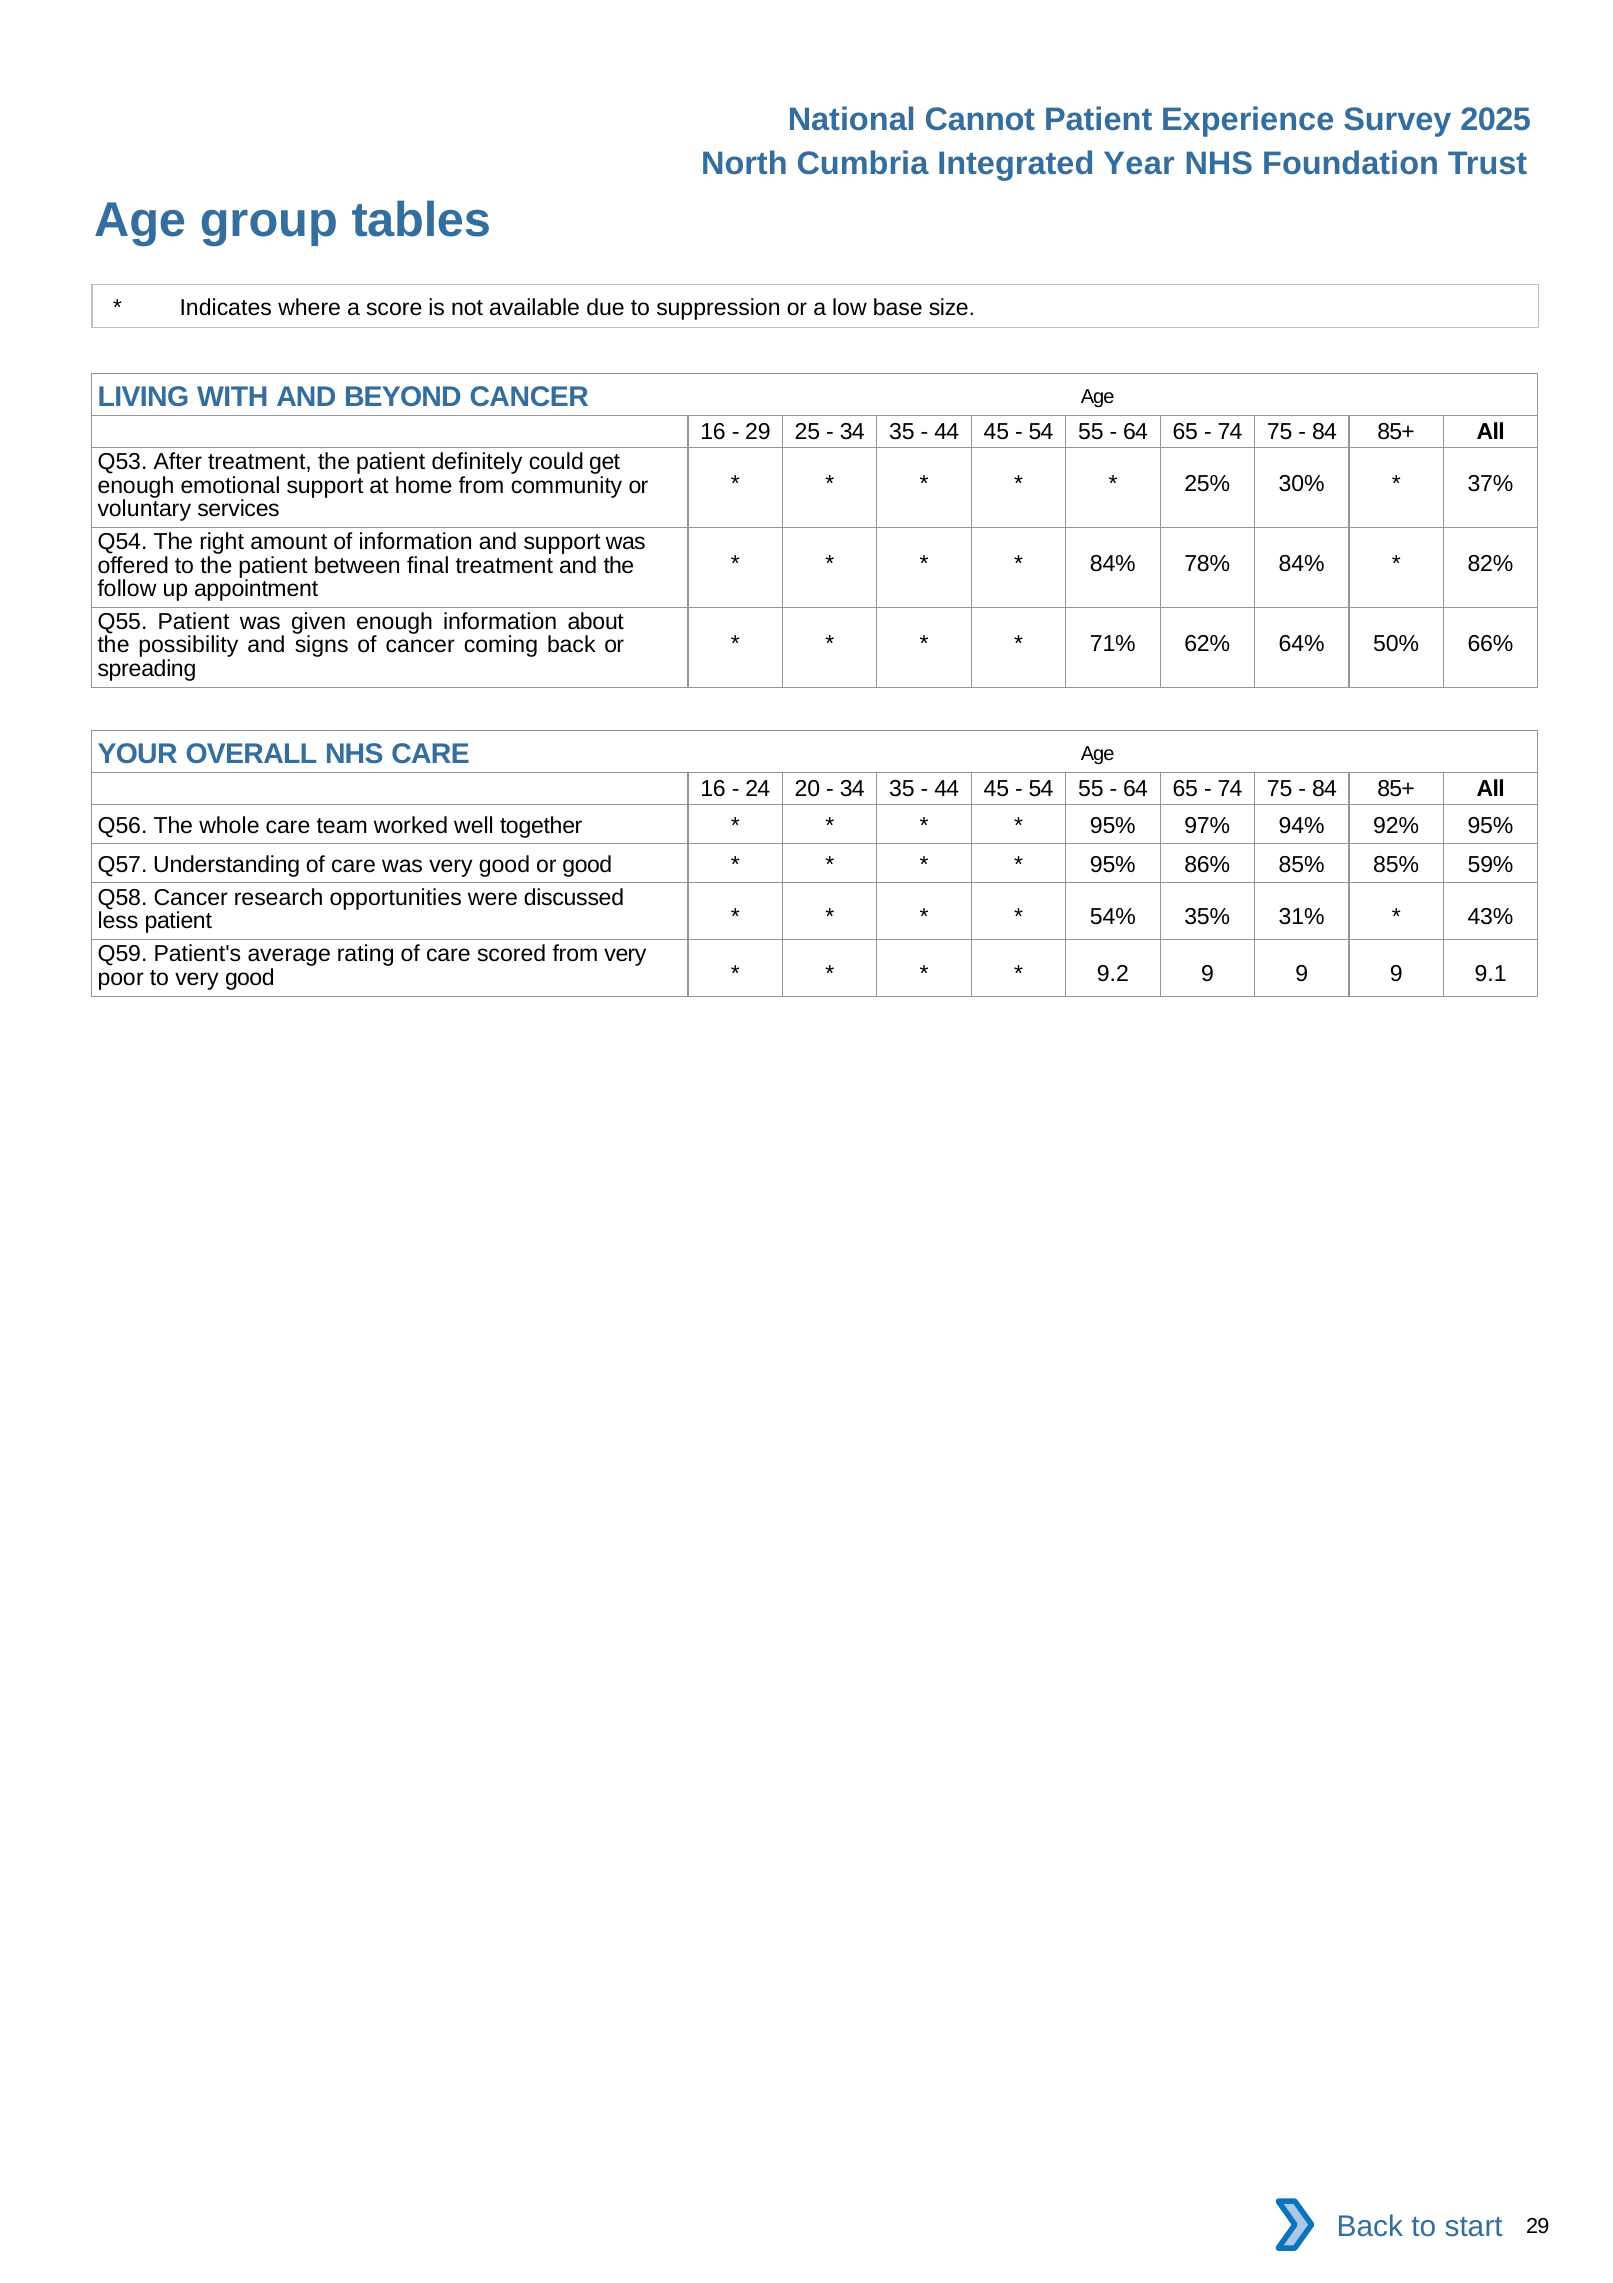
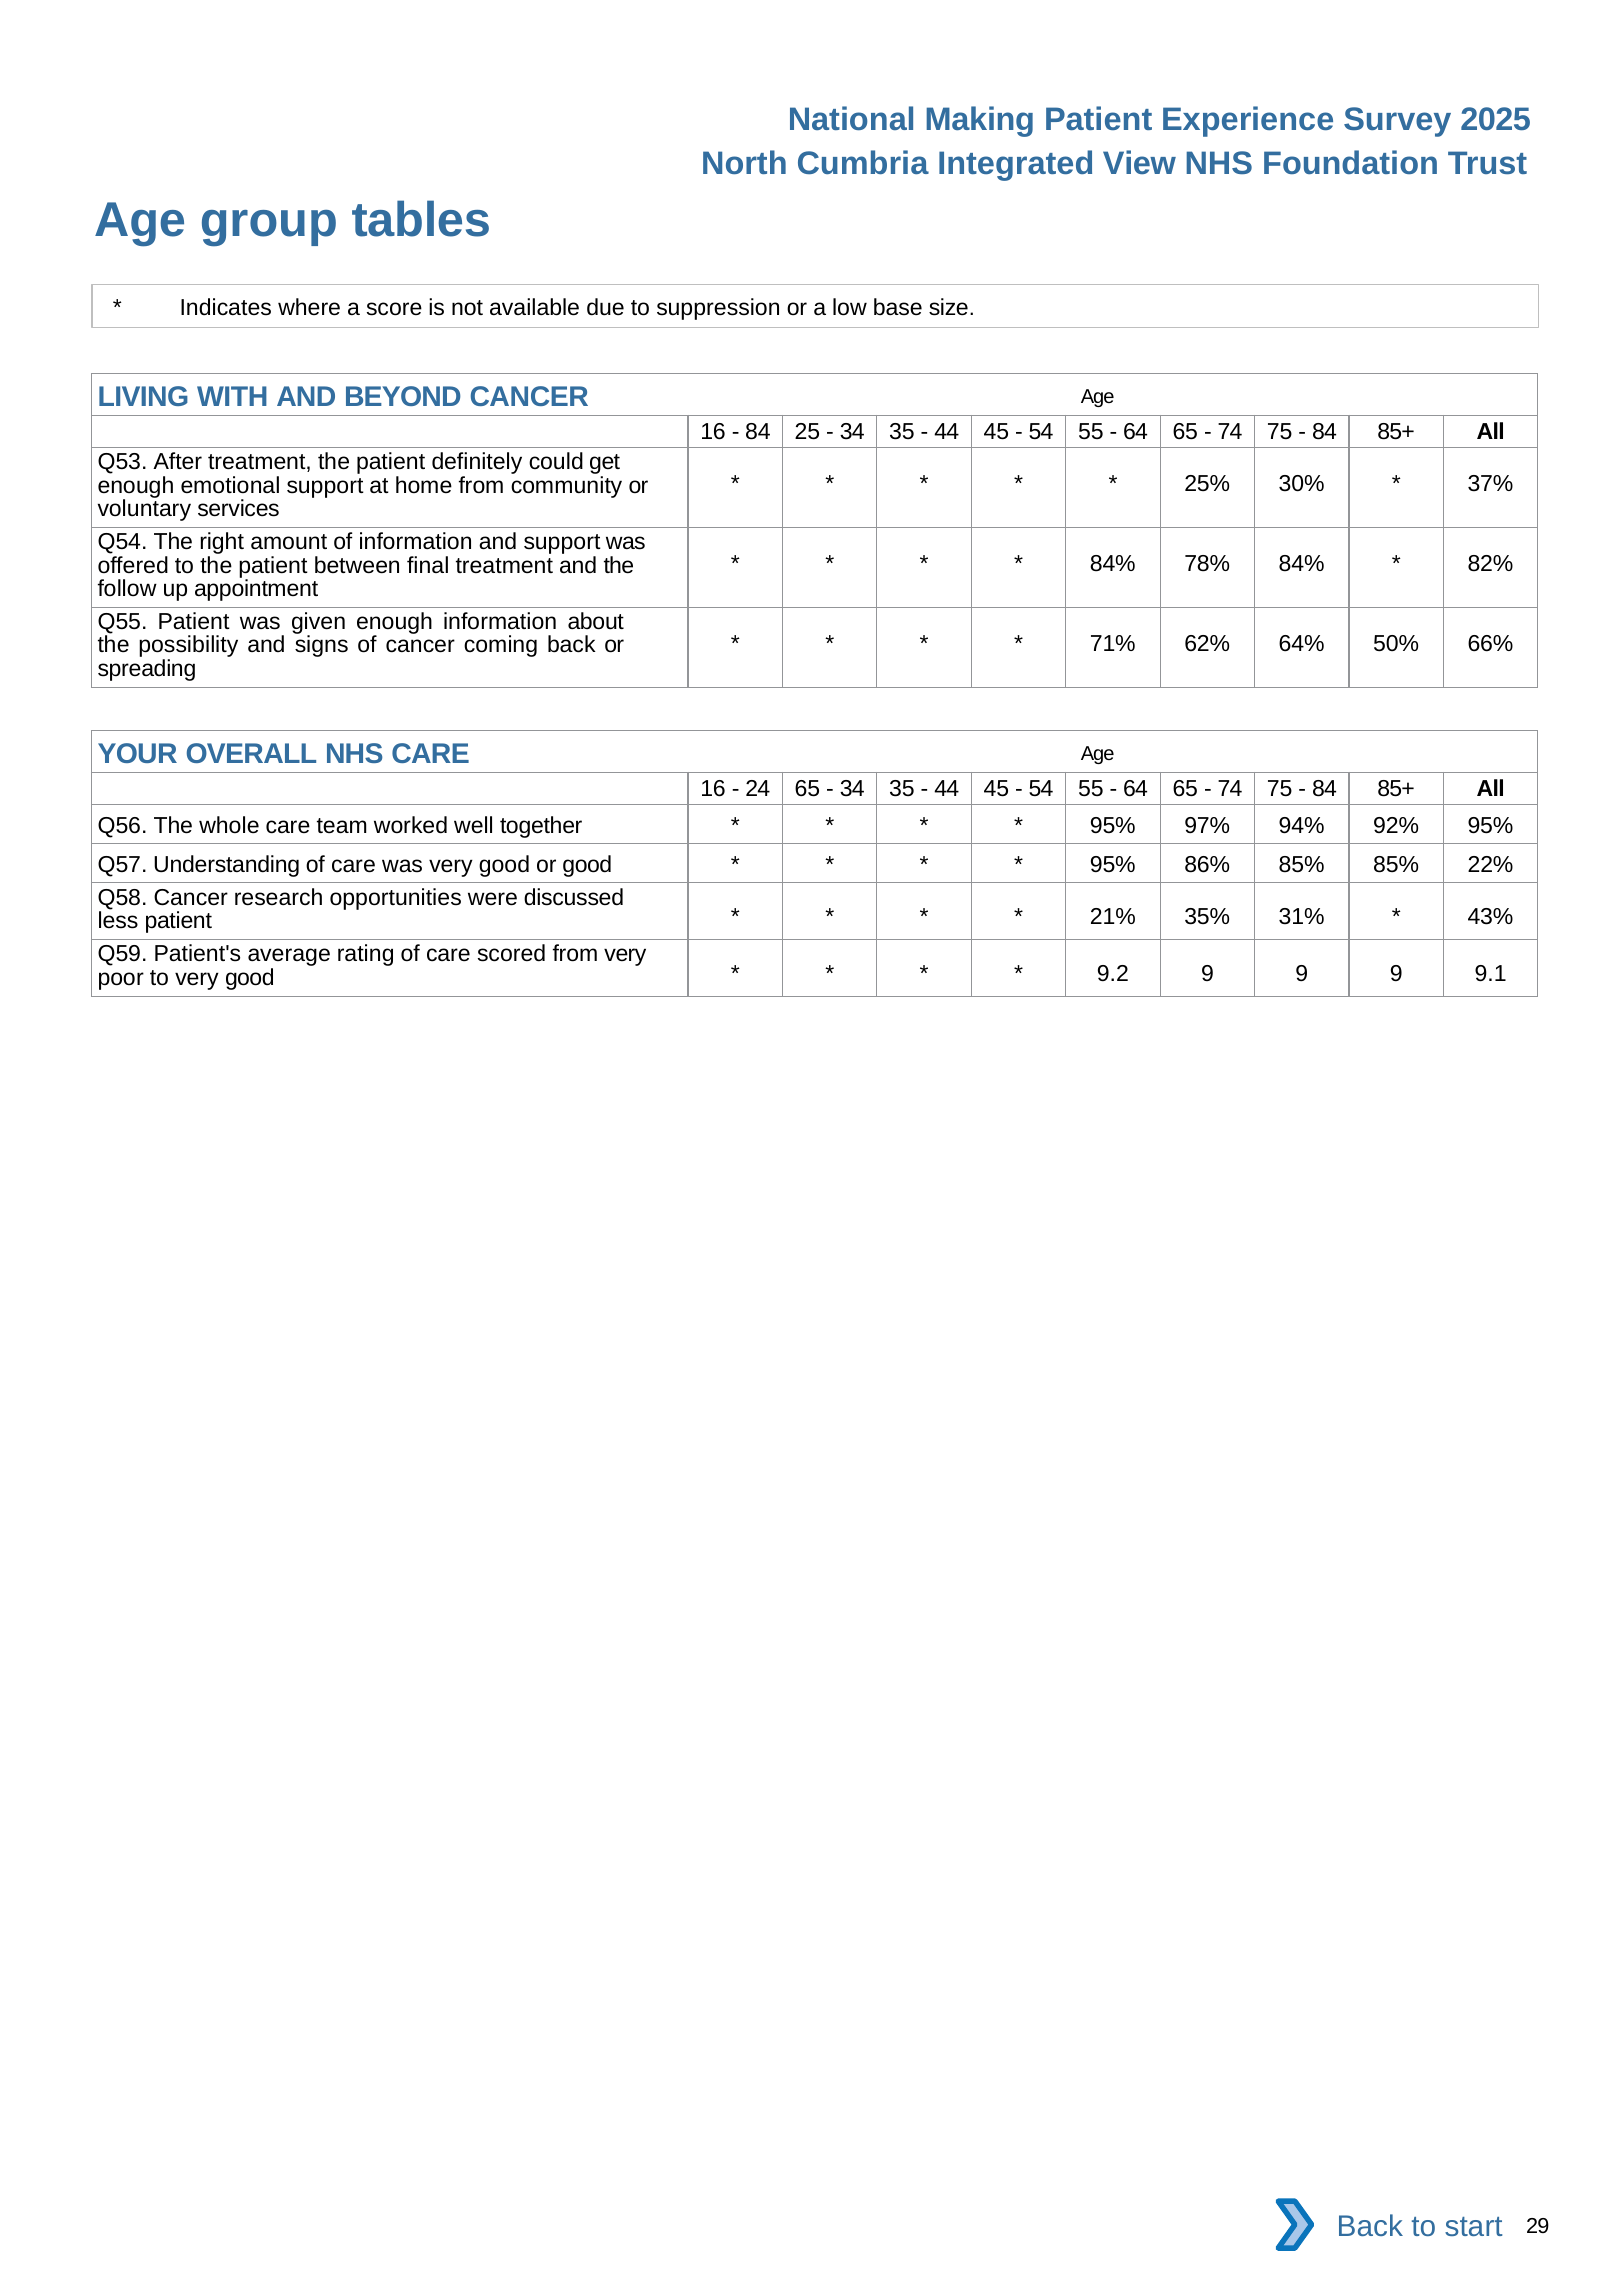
Cannot: Cannot -> Making
Year: Year -> View
29 at (758, 432): 29 -> 84
24 20: 20 -> 65
59%: 59% -> 22%
54%: 54% -> 21%
